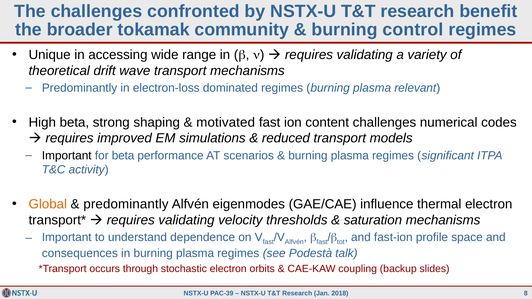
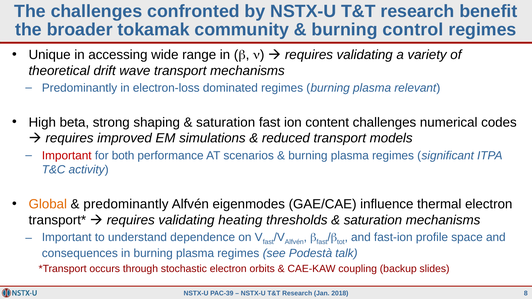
motivated at (226, 122): motivated -> saturation
Important at (67, 156) colour: black -> red
for beta: beta -> both
velocity: velocity -> heating
